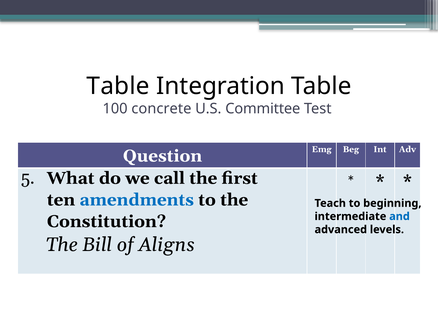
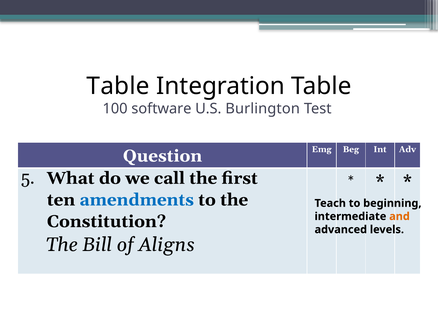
concrete: concrete -> software
Committee: Committee -> Burlington
and colour: blue -> orange
